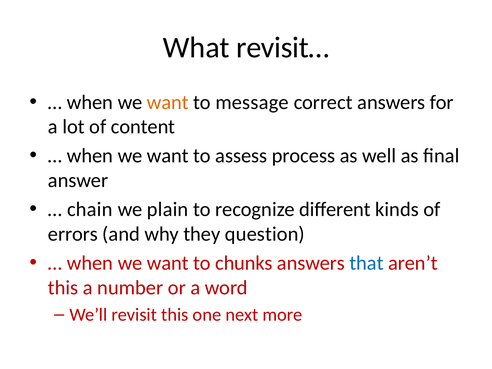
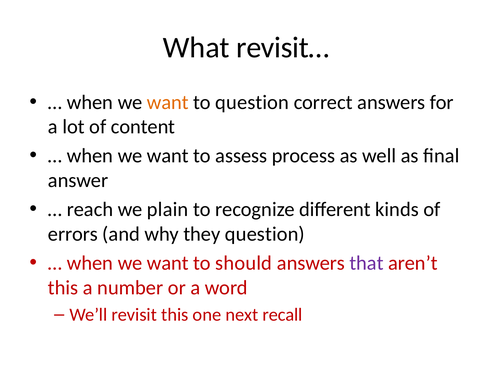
to message: message -> question
chain: chain -> reach
chunks: chunks -> should
that colour: blue -> purple
more: more -> recall
